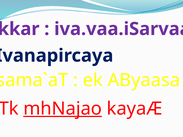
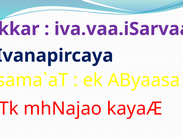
mhNajao underline: present -> none
